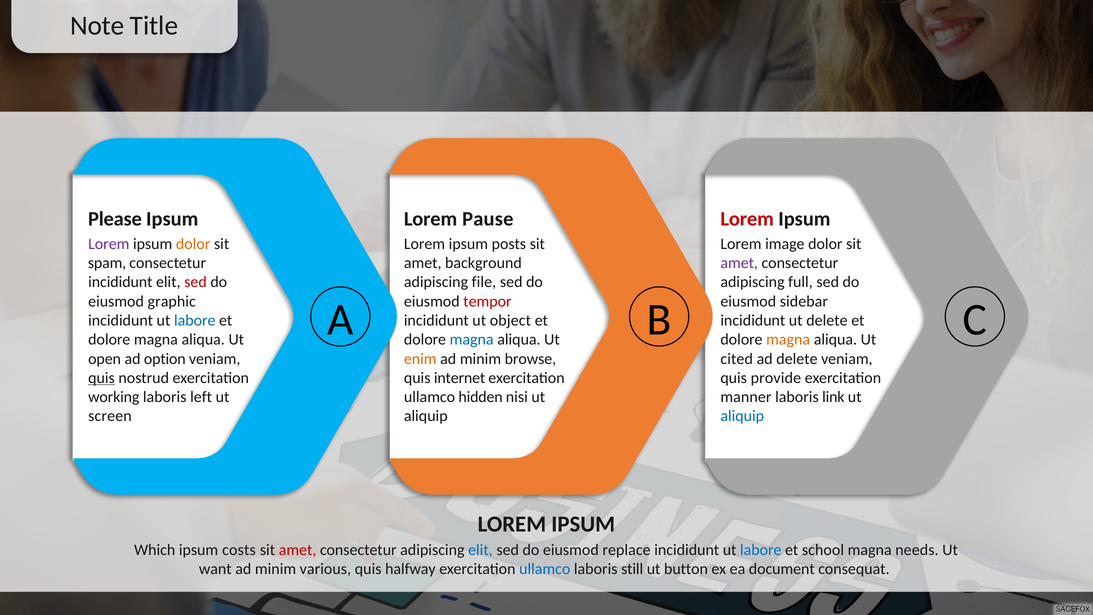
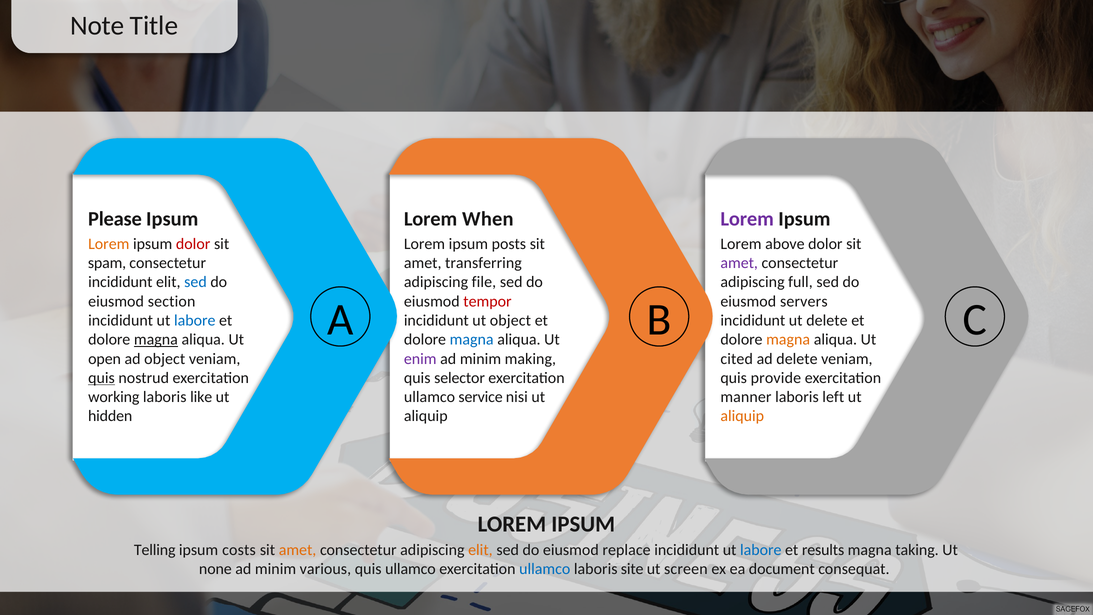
Pause: Pause -> When
Lorem at (747, 219) colour: red -> purple
Lorem at (109, 244) colour: purple -> orange
dolor at (193, 244) colour: orange -> red
image: image -> above
background: background -> transferring
sed at (196, 282) colour: red -> blue
graphic: graphic -> section
sidebar: sidebar -> servers
magna at (156, 340) underline: none -> present
ad option: option -> object
enim colour: orange -> purple
browse: browse -> making
internet: internet -> selector
left: left -> like
hidden: hidden -> service
link: link -> left
screen: screen -> hidden
aliquip at (742, 416) colour: blue -> orange
Which: Which -> Telling
amet at (298, 550) colour: red -> orange
elit at (480, 550) colour: blue -> orange
school: school -> results
needs: needs -> taking
want: want -> none
quis halfway: halfway -> ullamco
still: still -> site
button: button -> screen
